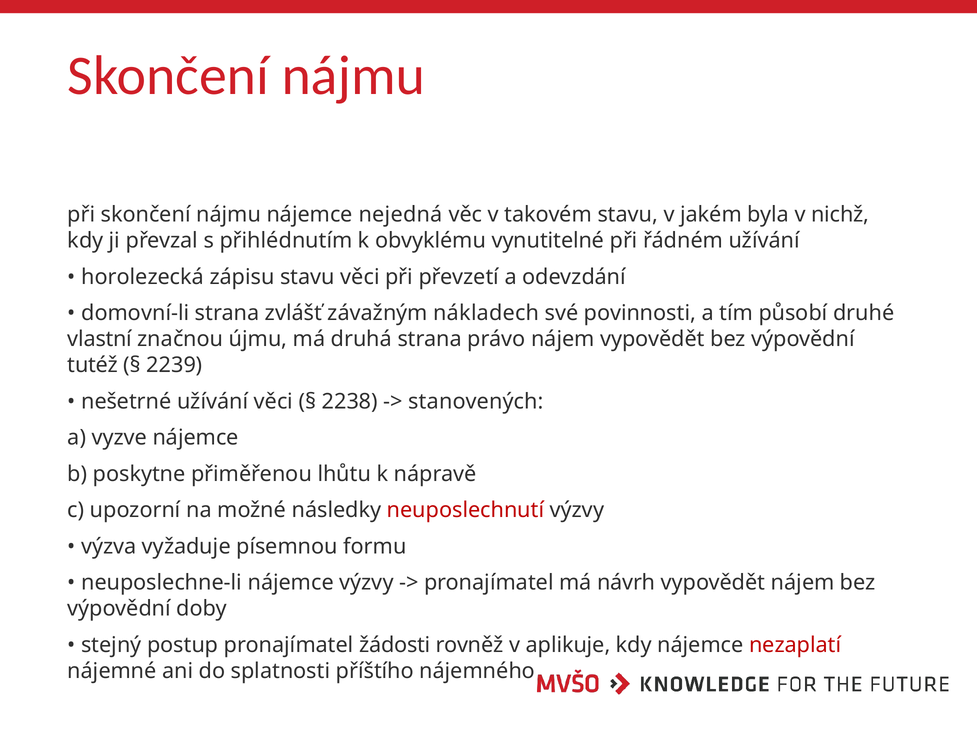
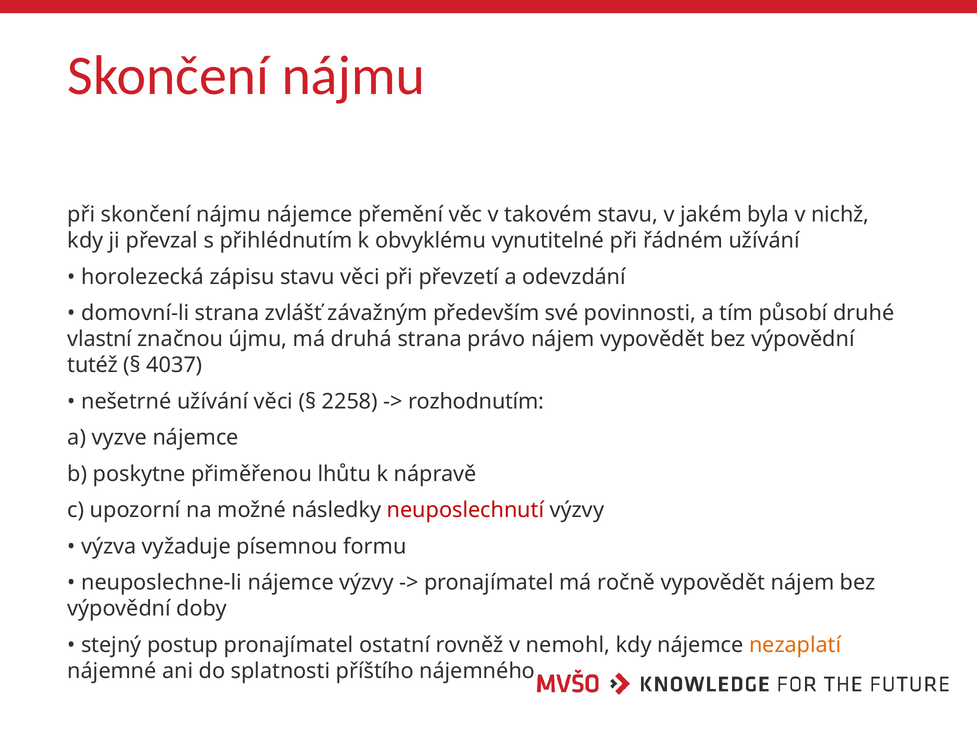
nejedná: nejedná -> přemění
nákladech: nákladech -> především
2239: 2239 -> 4037
2238: 2238 -> 2258
stanovených: stanovených -> rozhodnutím
návrh: návrh -> ročně
žádosti: žádosti -> ostatní
aplikuje: aplikuje -> nemohl
nezaplatí colour: red -> orange
